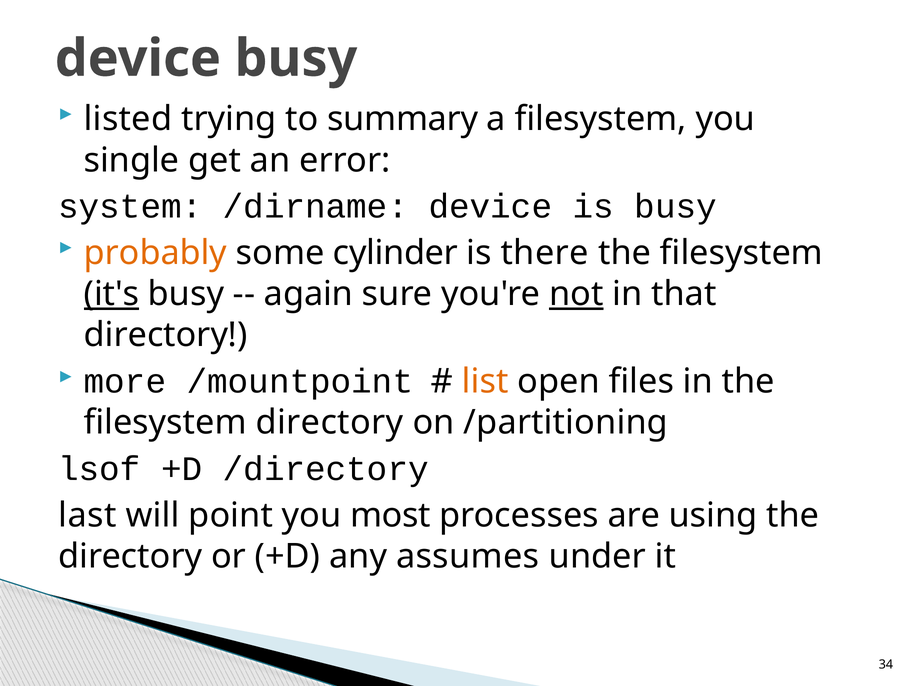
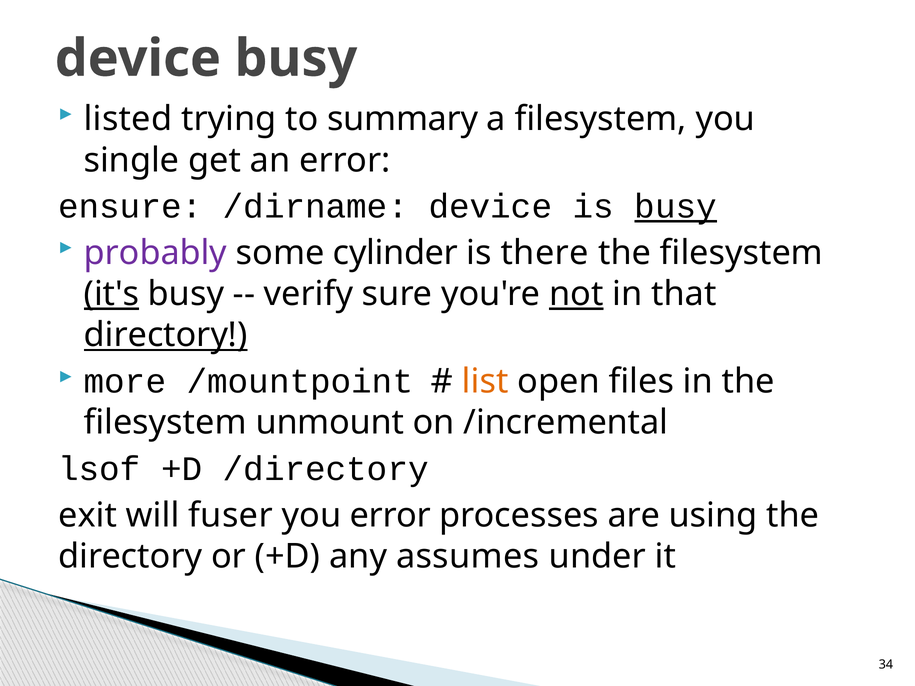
system: system -> ensure
busy at (676, 207) underline: none -> present
probably colour: orange -> purple
again: again -> verify
directory at (166, 335) underline: none -> present
filesystem directory: directory -> unmount
/partitioning: /partitioning -> /incremental
last: last -> exit
point: point -> fuser
you most: most -> error
